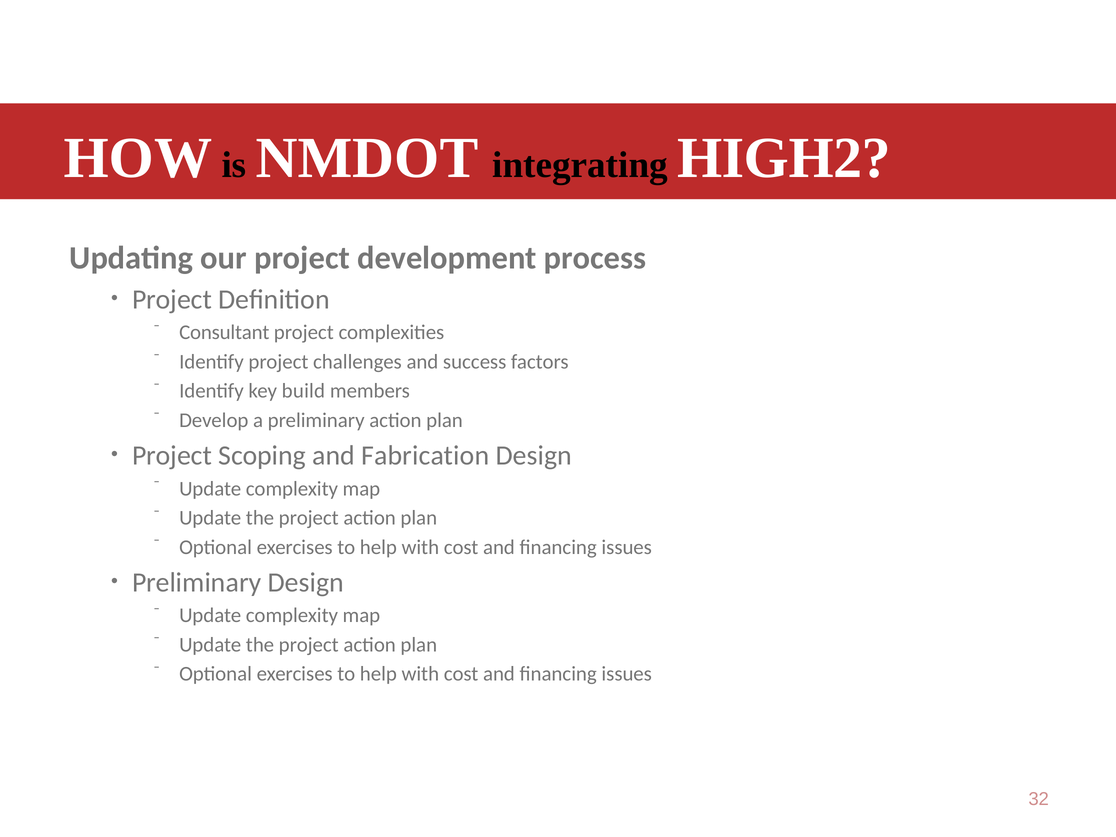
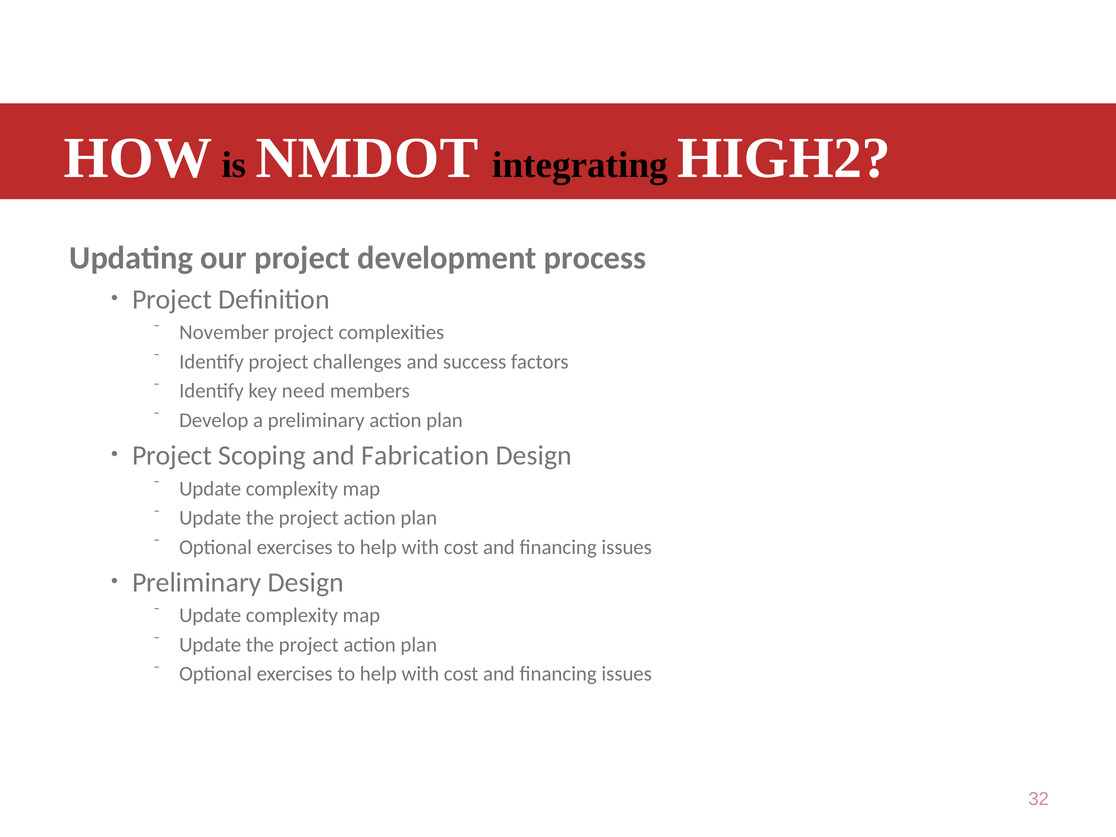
Consultant: Consultant -> November
build: build -> need
